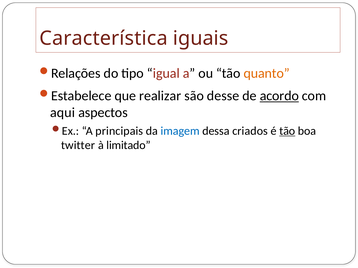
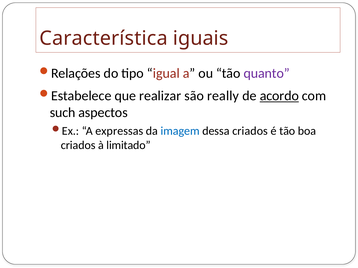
quanto colour: orange -> purple
desse: desse -> really
aqui: aqui -> such
principais: principais -> expressas
tão at (287, 131) underline: present -> none
twitter at (78, 145): twitter -> criados
